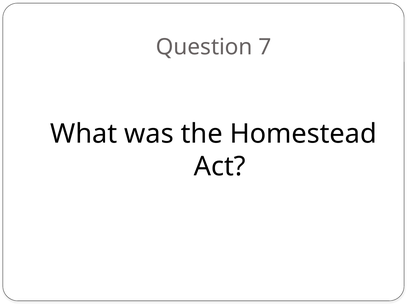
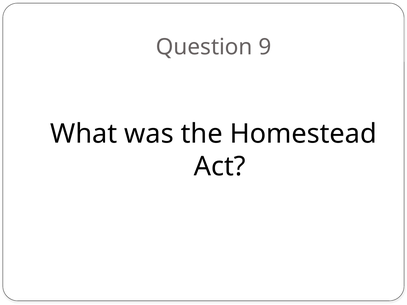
7: 7 -> 9
